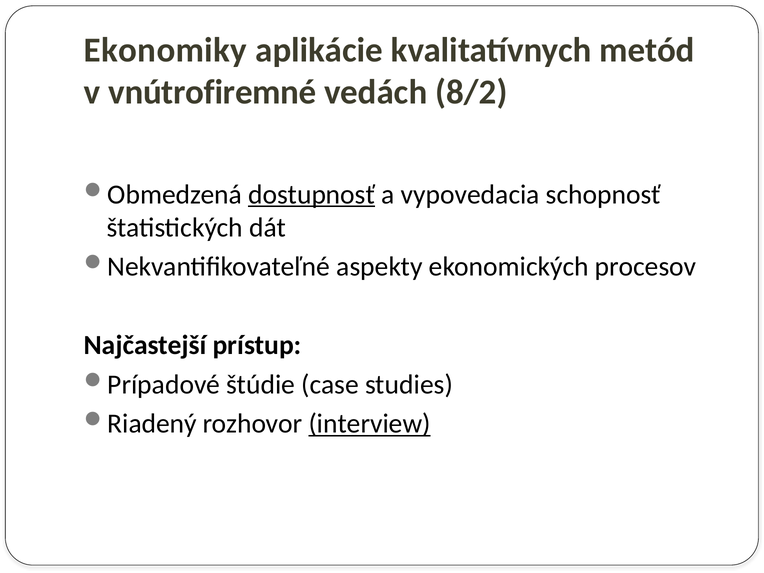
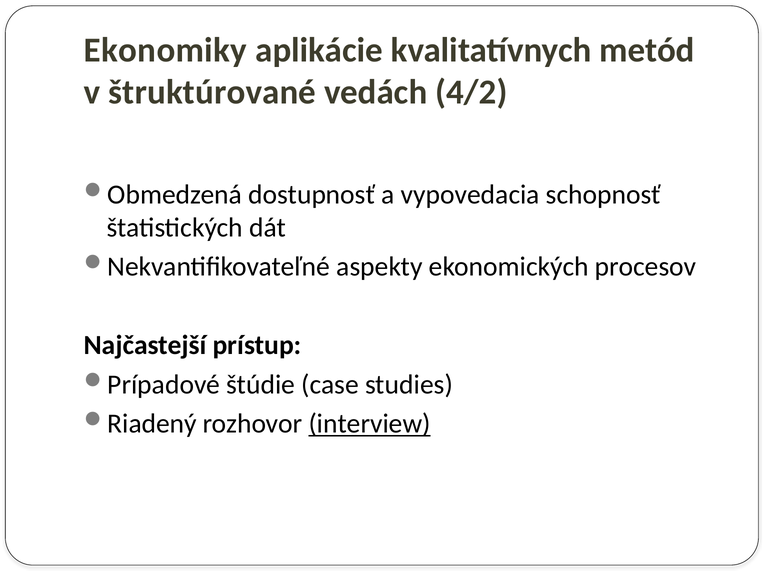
vnútrofiremné: vnútrofiremné -> štruktúrované
8/2: 8/2 -> 4/2
dostupnosť underline: present -> none
